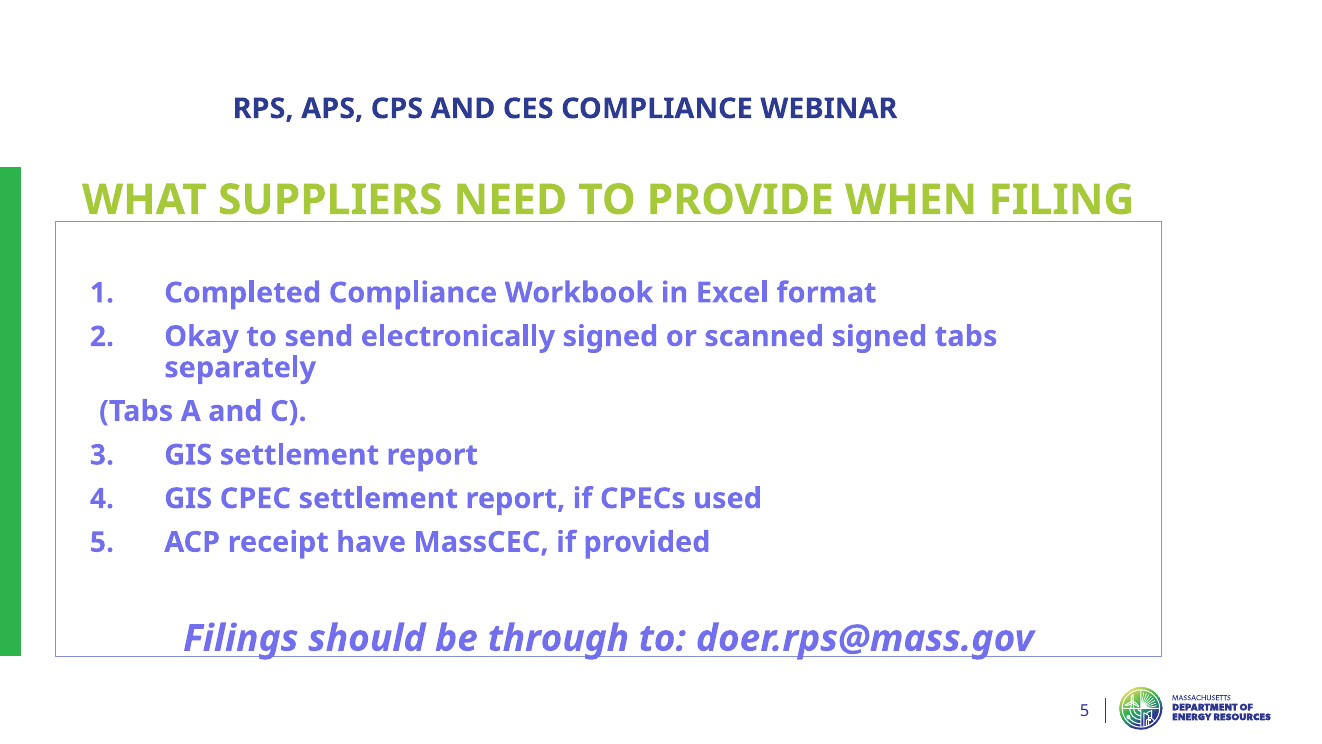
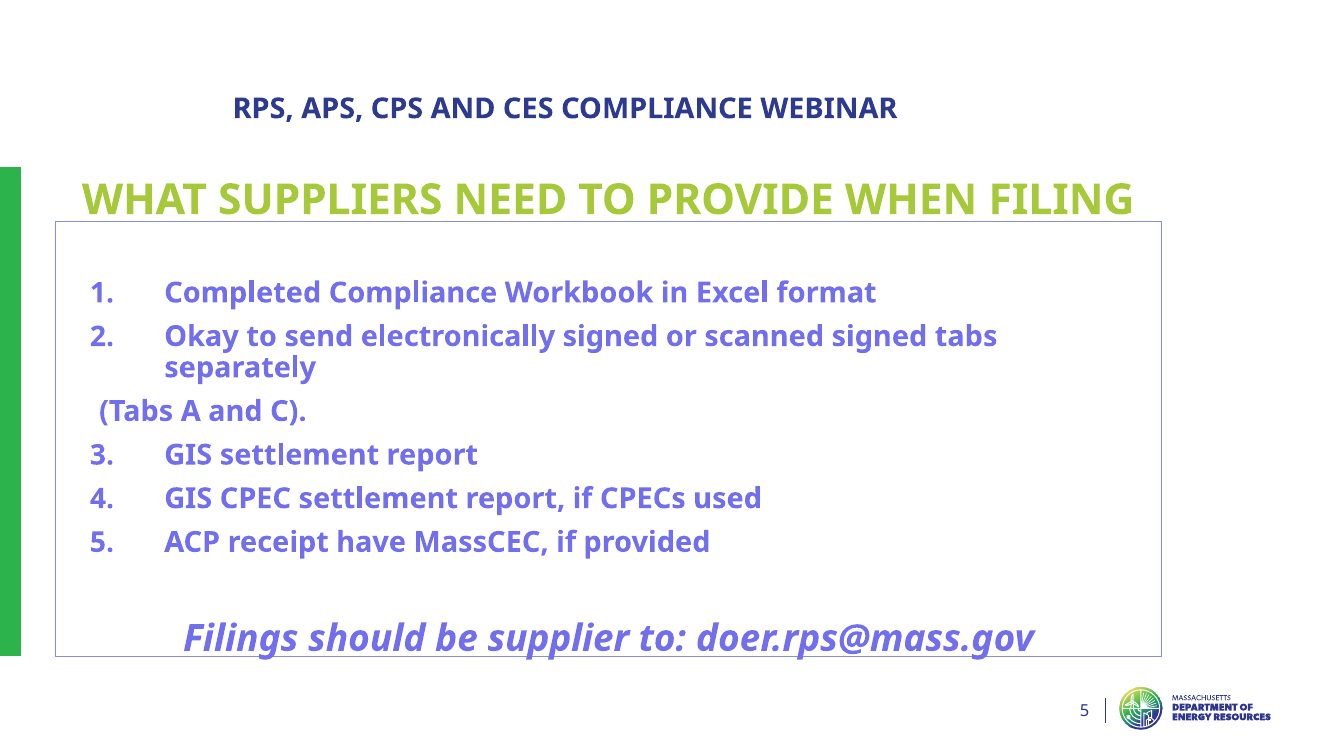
through: through -> supplier
